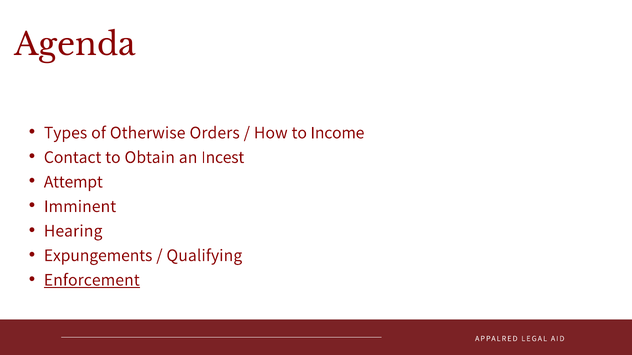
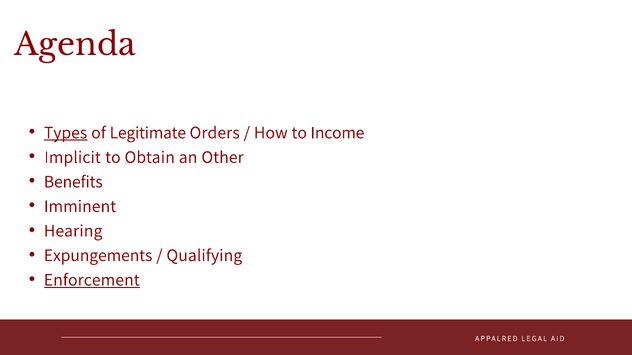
Types underline: none -> present
Otherwise: Otherwise -> Legitimate
Contact: Contact -> Implicit
Incest: Incest -> Other
Attempt: Attempt -> Benefits
